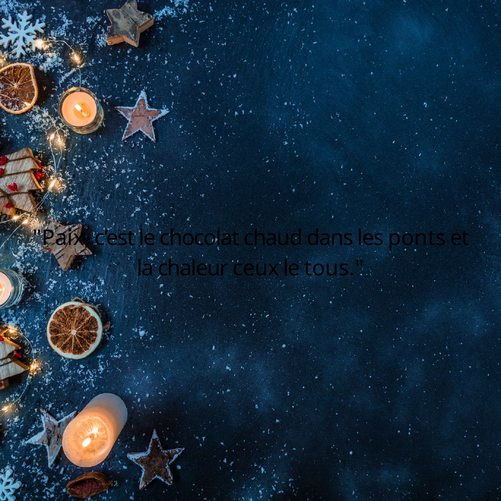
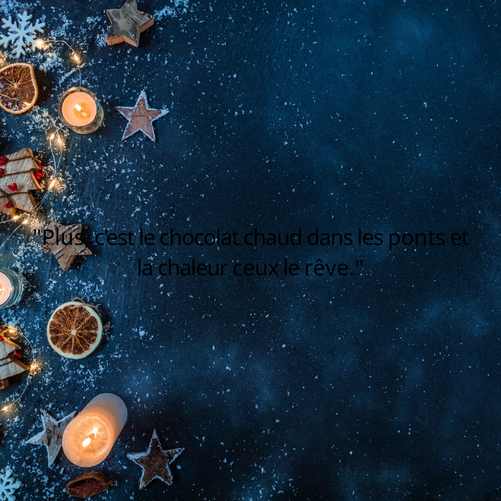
Paix: Paix -> Plus
tous: tous -> rêve
